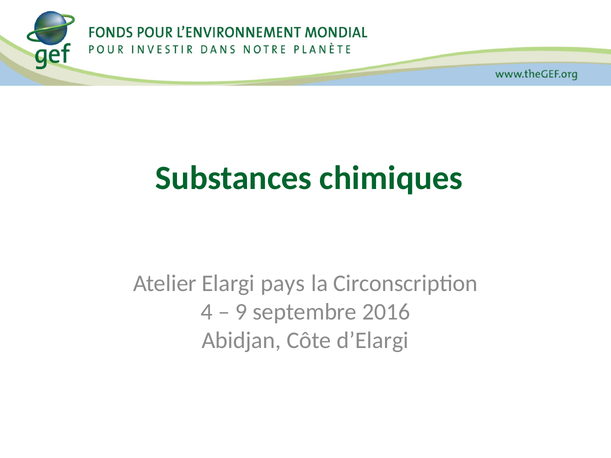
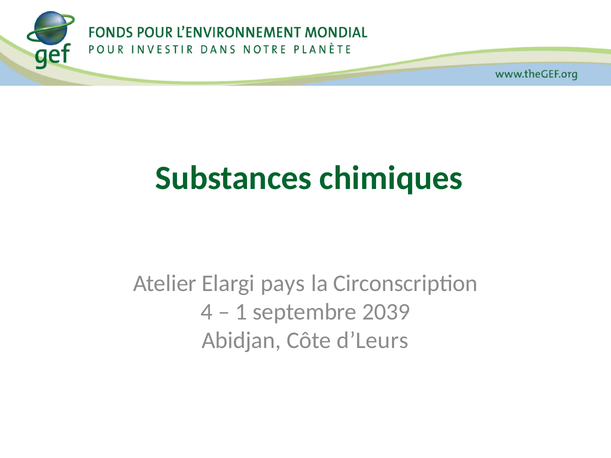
9: 9 -> 1
2016: 2016 -> 2039
d’Elargi: d’Elargi -> d’Leurs
